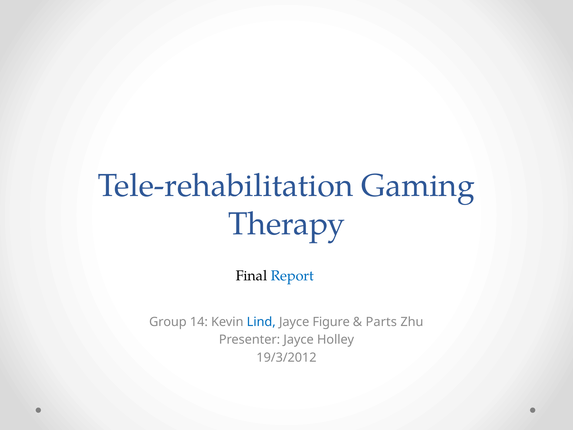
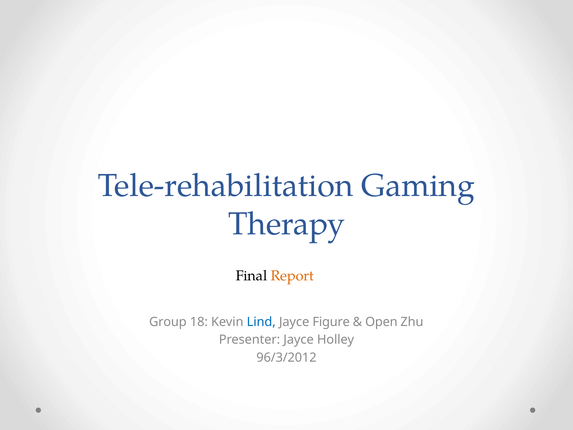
Report colour: blue -> orange
14: 14 -> 18
Parts: Parts -> Open
19/3/2012: 19/3/2012 -> 96/3/2012
